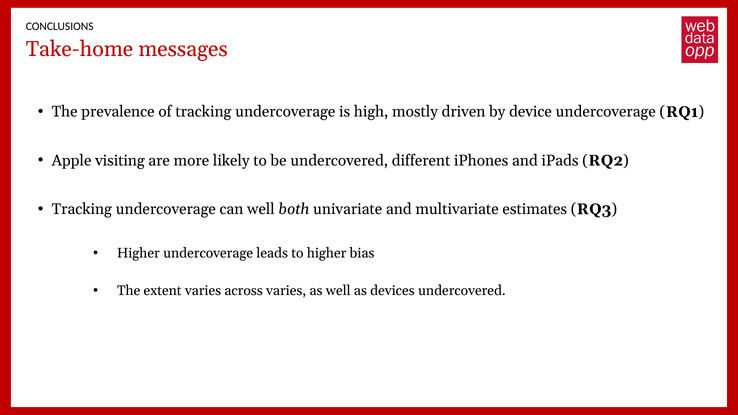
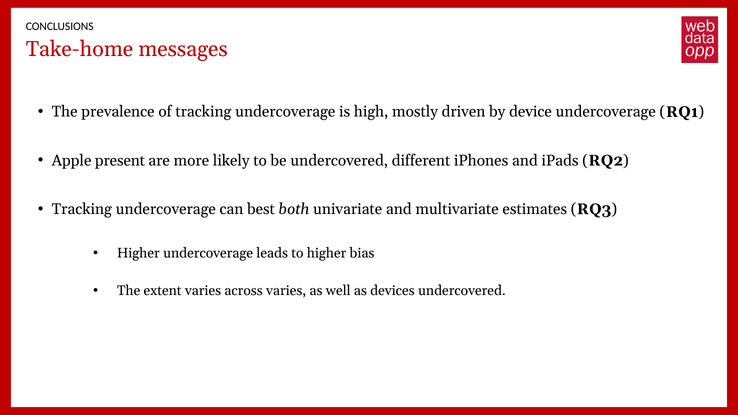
visiting: visiting -> present
can well: well -> best
